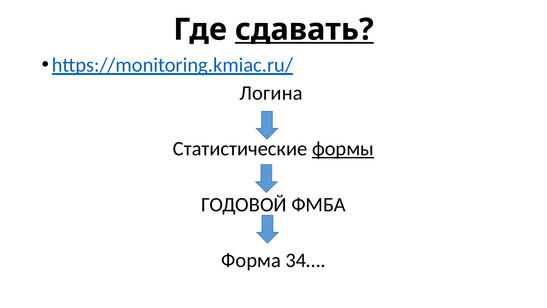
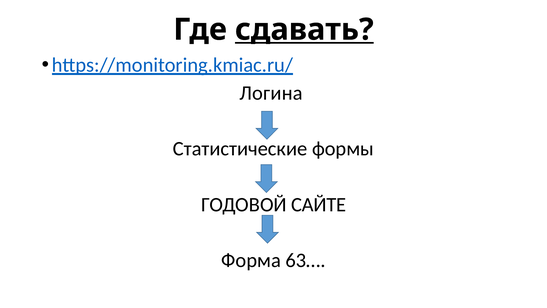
формы underline: present -> none
ФМБА: ФМБА -> САЙТЕ
34…: 34… -> 63…
